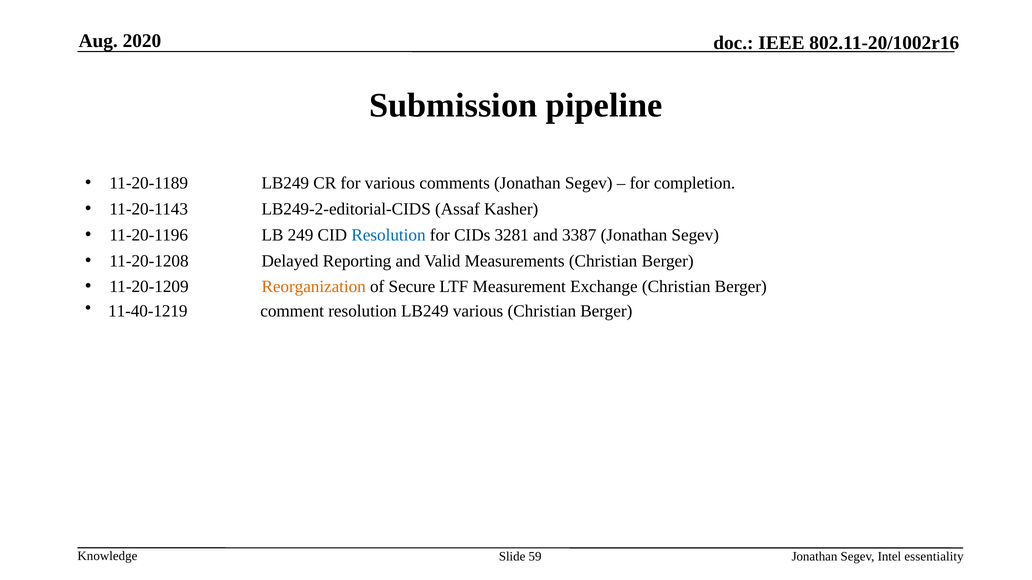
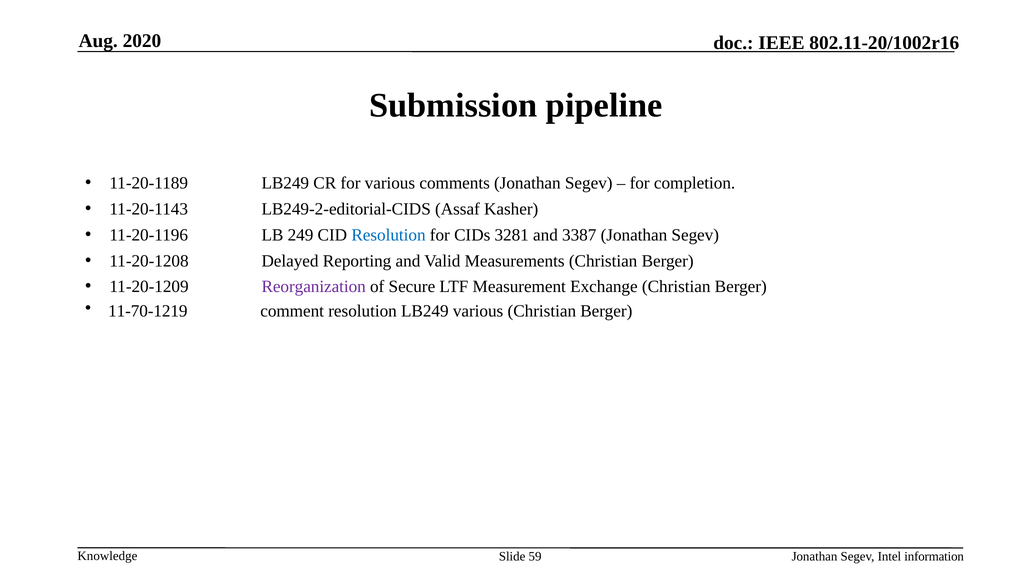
Reorganization colour: orange -> purple
11-40-1219: 11-40-1219 -> 11-70-1219
essentiality: essentiality -> information
